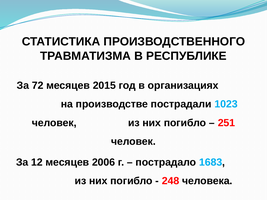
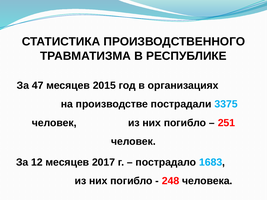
72: 72 -> 47
1023: 1023 -> 3375
2006: 2006 -> 2017
